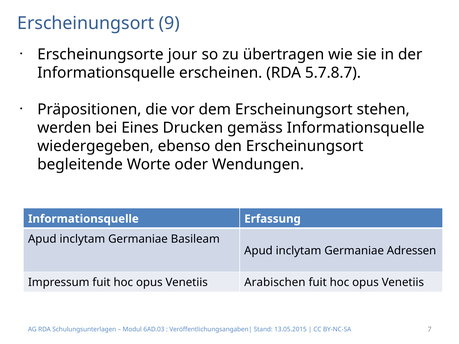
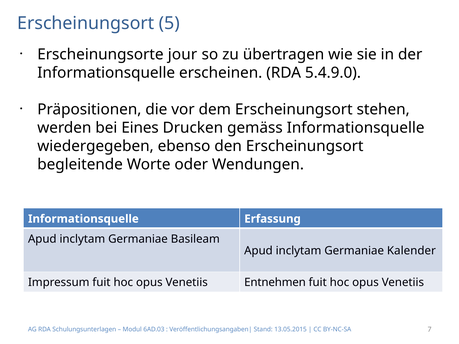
9: 9 -> 5
5.7.8.7: 5.7.8.7 -> 5.4.9.0
Adressen: Adressen -> Kalender
Arabischen: Arabischen -> Entnehmen
